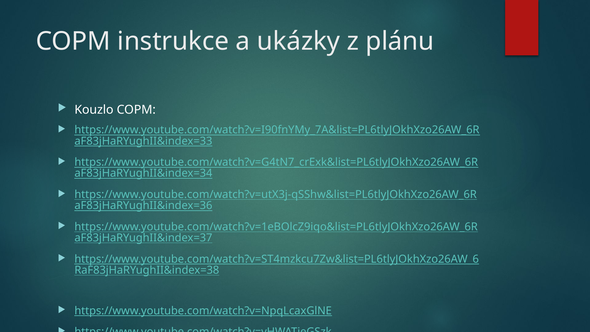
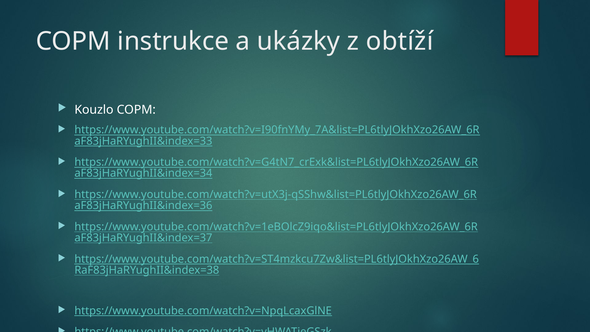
plánu: plánu -> obtíží
